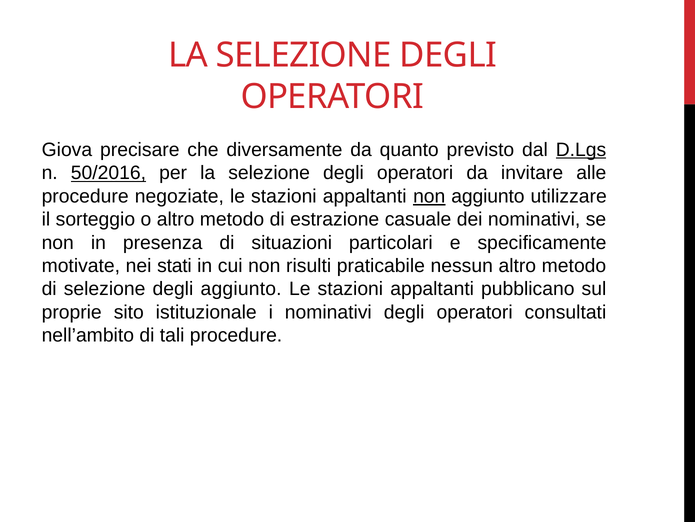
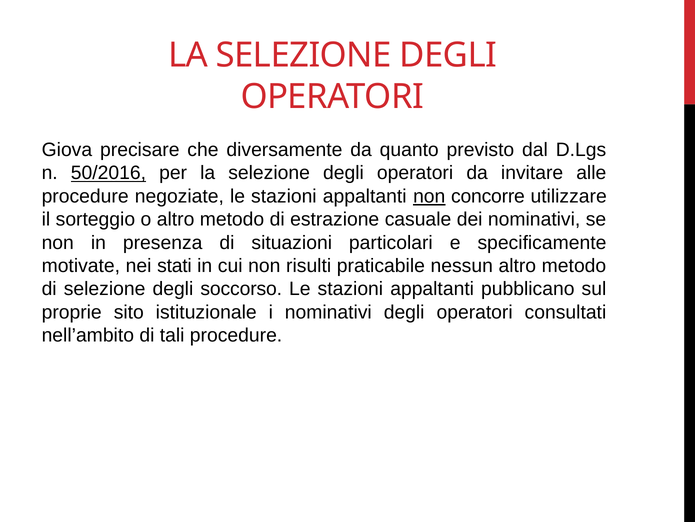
D.Lgs underline: present -> none
non aggiunto: aggiunto -> concorre
degli aggiunto: aggiunto -> soccorso
